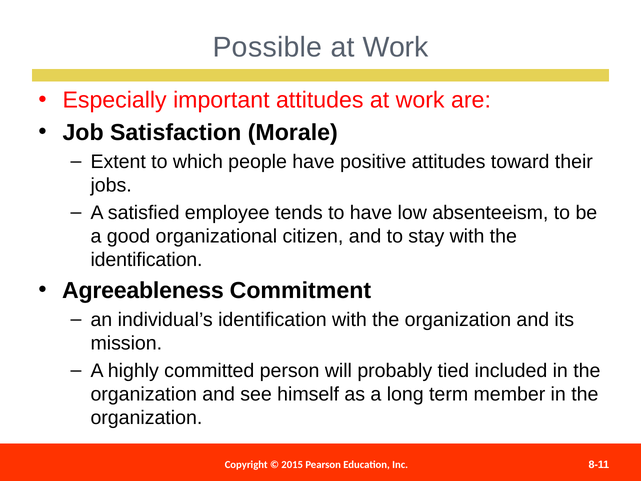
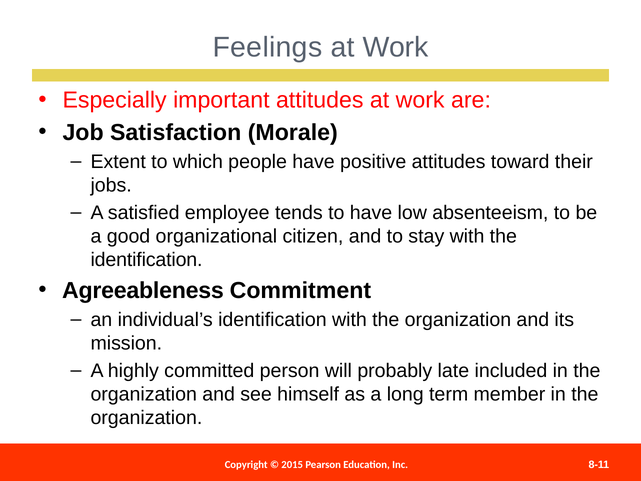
Possible: Possible -> Feelings
tied: tied -> late
